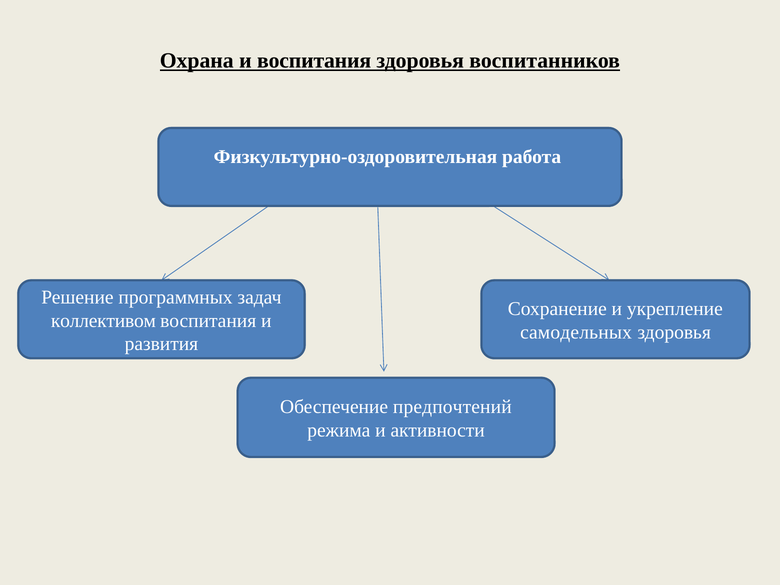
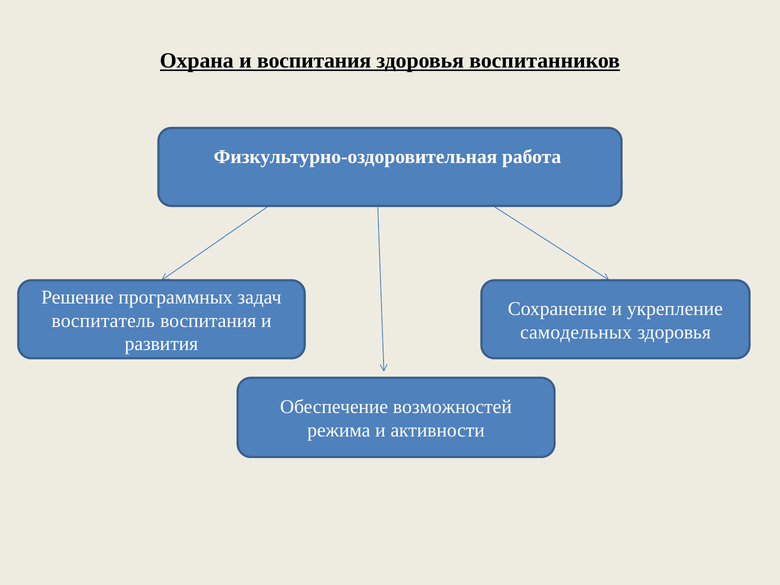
коллективом: коллективом -> воспитатель
предпочтений: предпочтений -> возможностей
